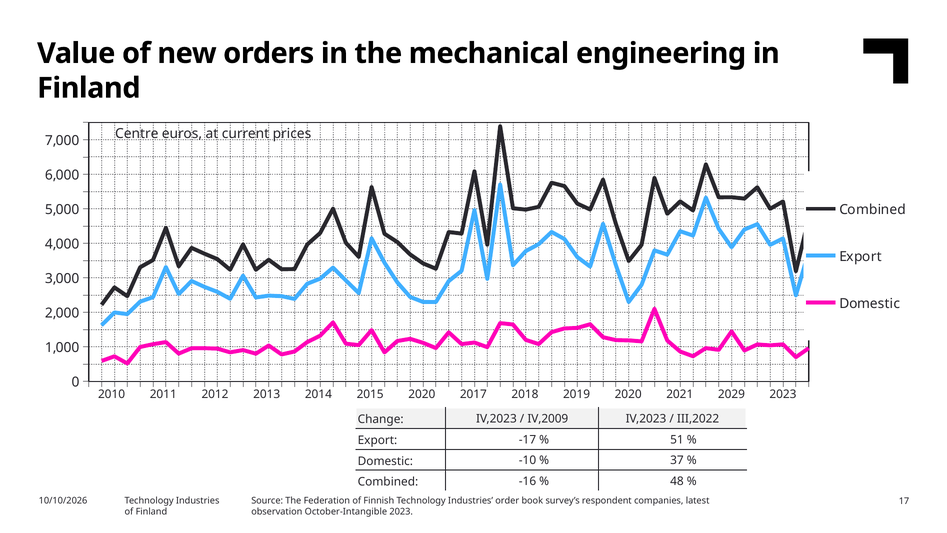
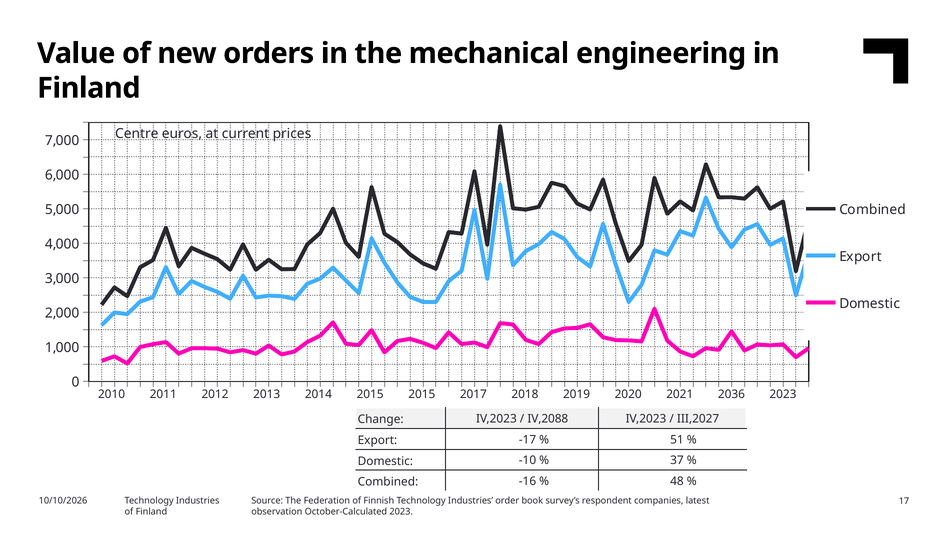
2015 2020: 2020 -> 2015
2029: 2029 -> 2036
IV,2009: IV,2009 -> IV,2088
III,2022: III,2022 -> III,2027
October-Intangible: October-Intangible -> October-Calculated
